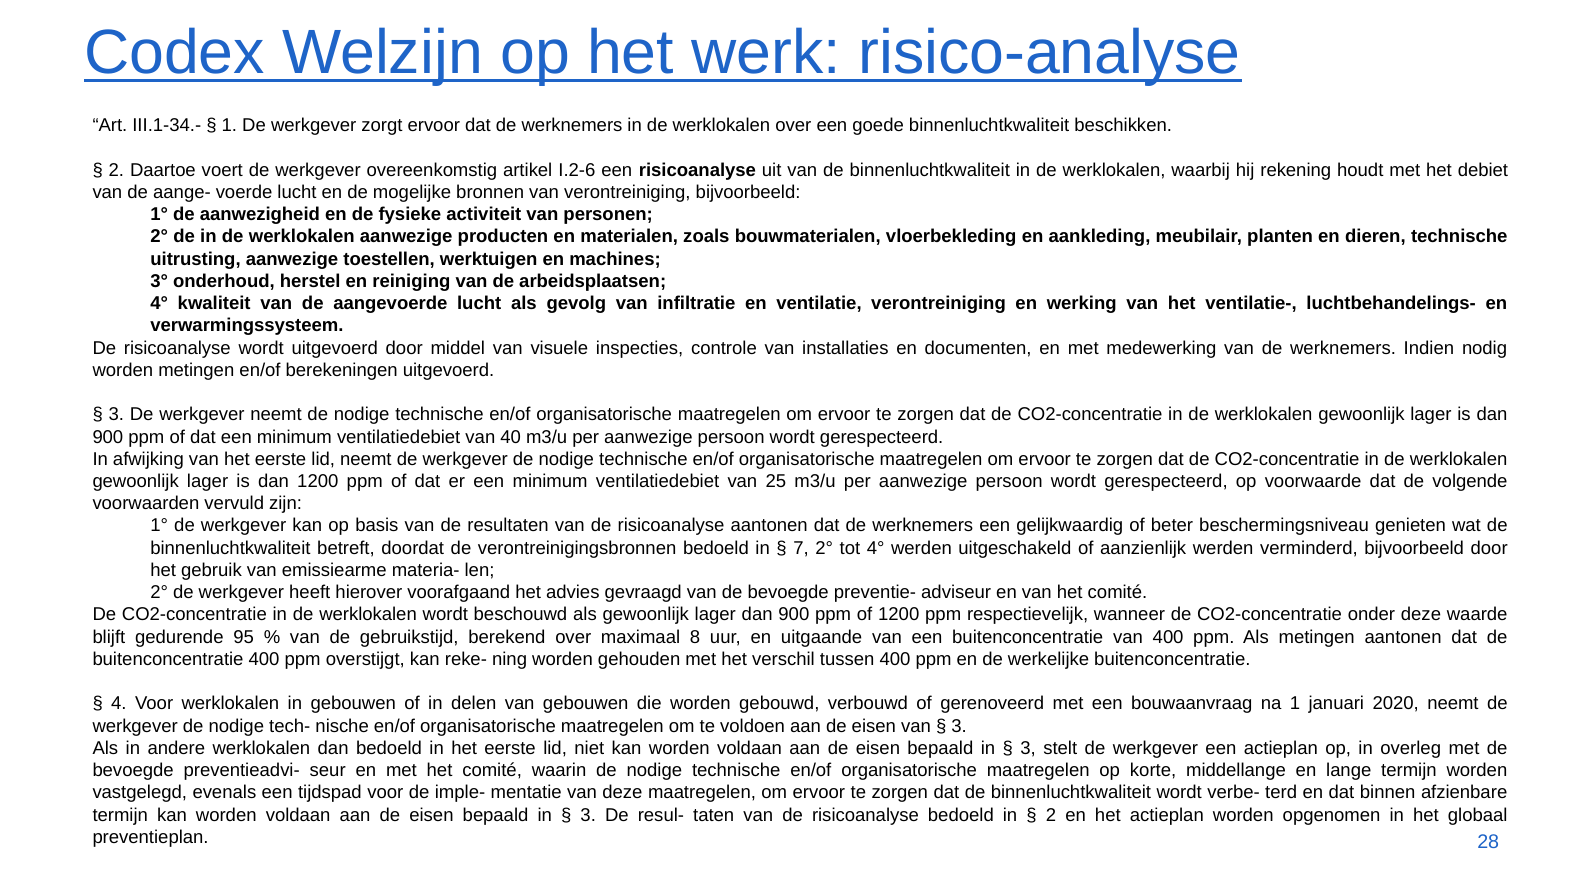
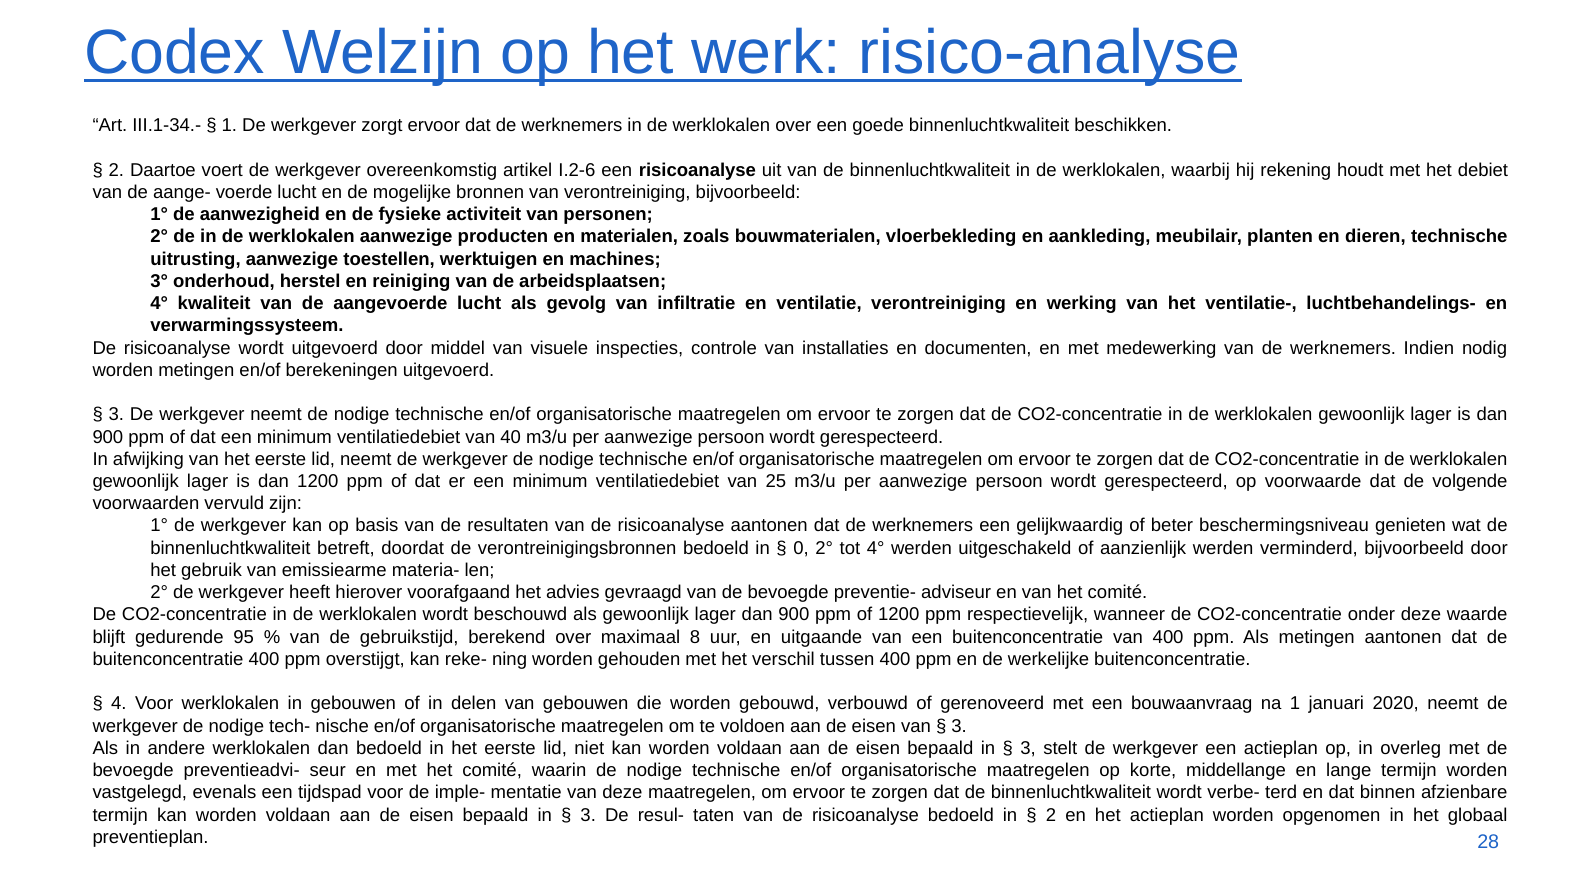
7: 7 -> 0
